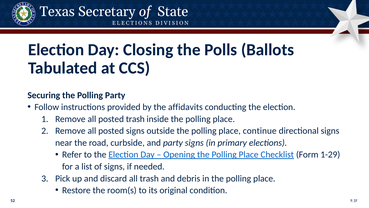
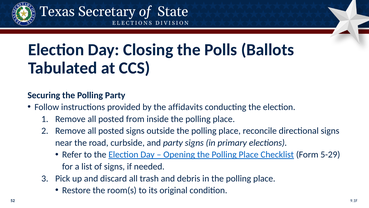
posted trash: trash -> from
continue: continue -> reconcile
1-29: 1-29 -> 5-29
